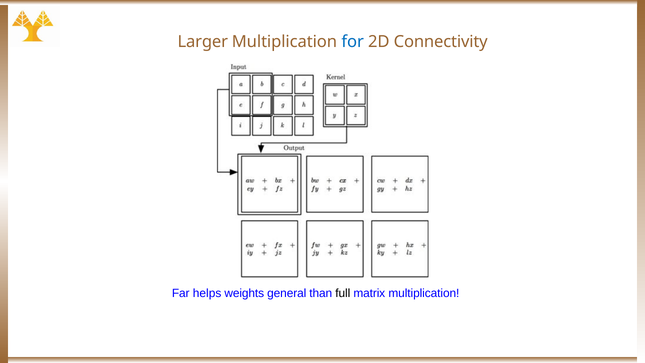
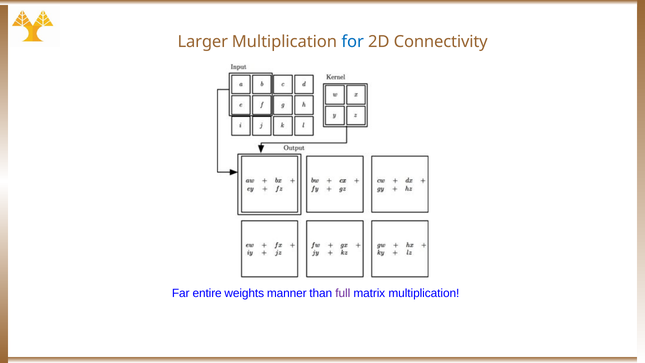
helps: helps -> entire
general: general -> manner
full colour: black -> purple
